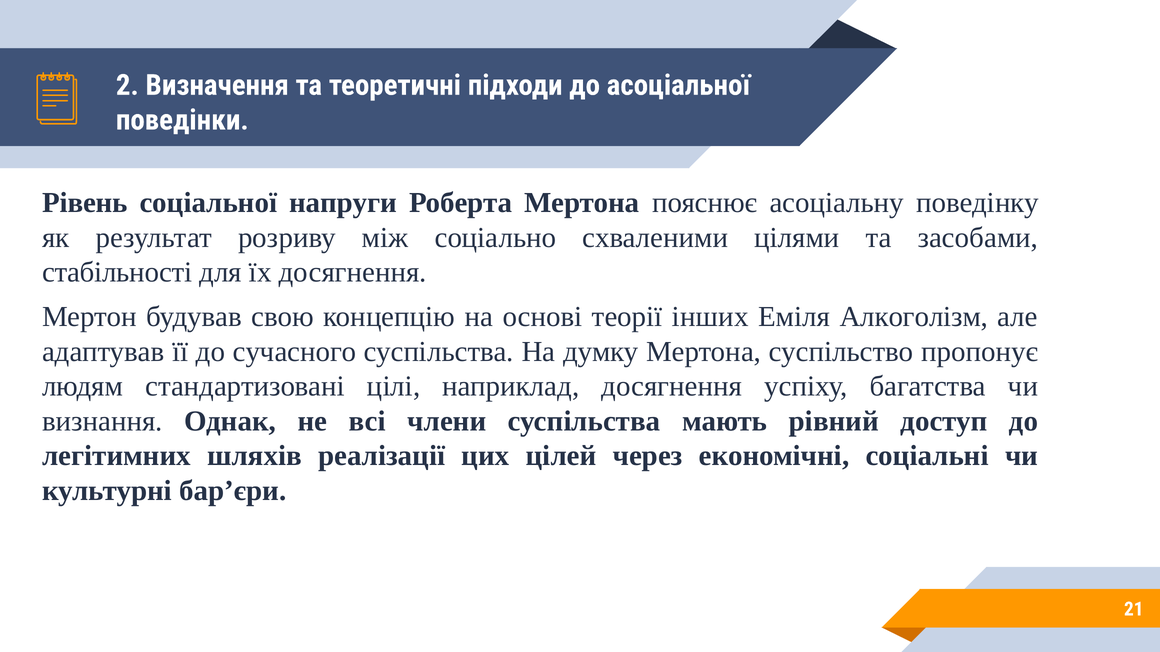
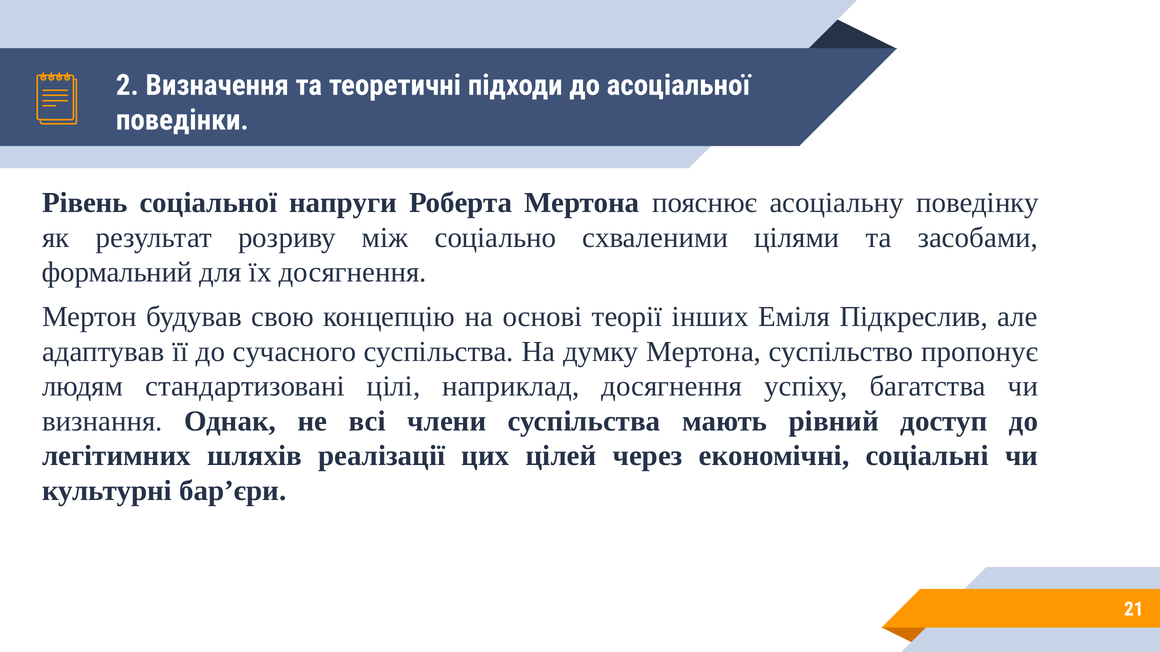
стабільності: стабільності -> формальний
Алкоголізм: Алкоголізм -> Підкреслив
